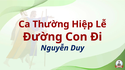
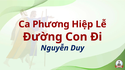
Thường: Thường -> Phương
